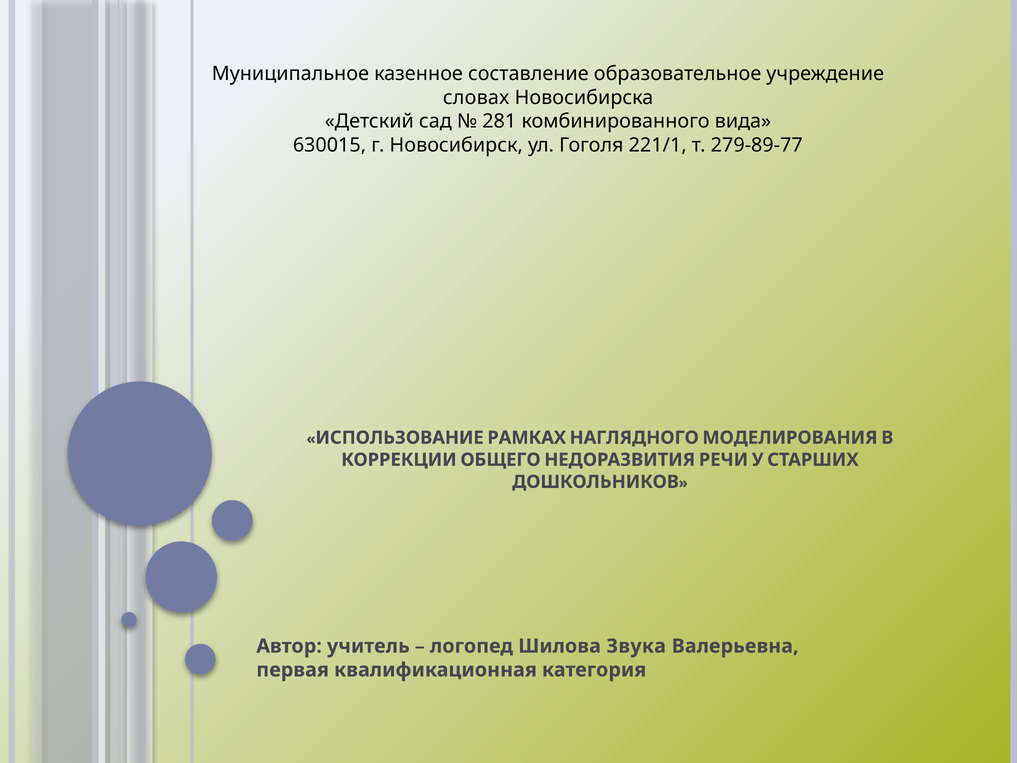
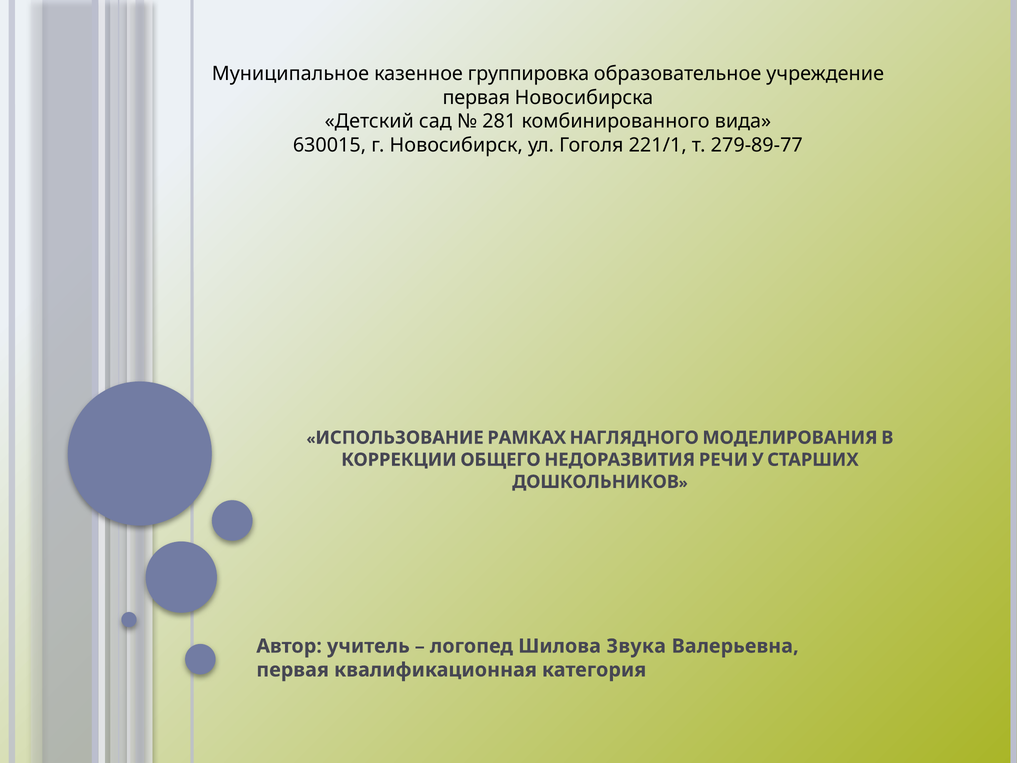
составление: составление -> группировка
словах at (476, 98): словах -> первая
